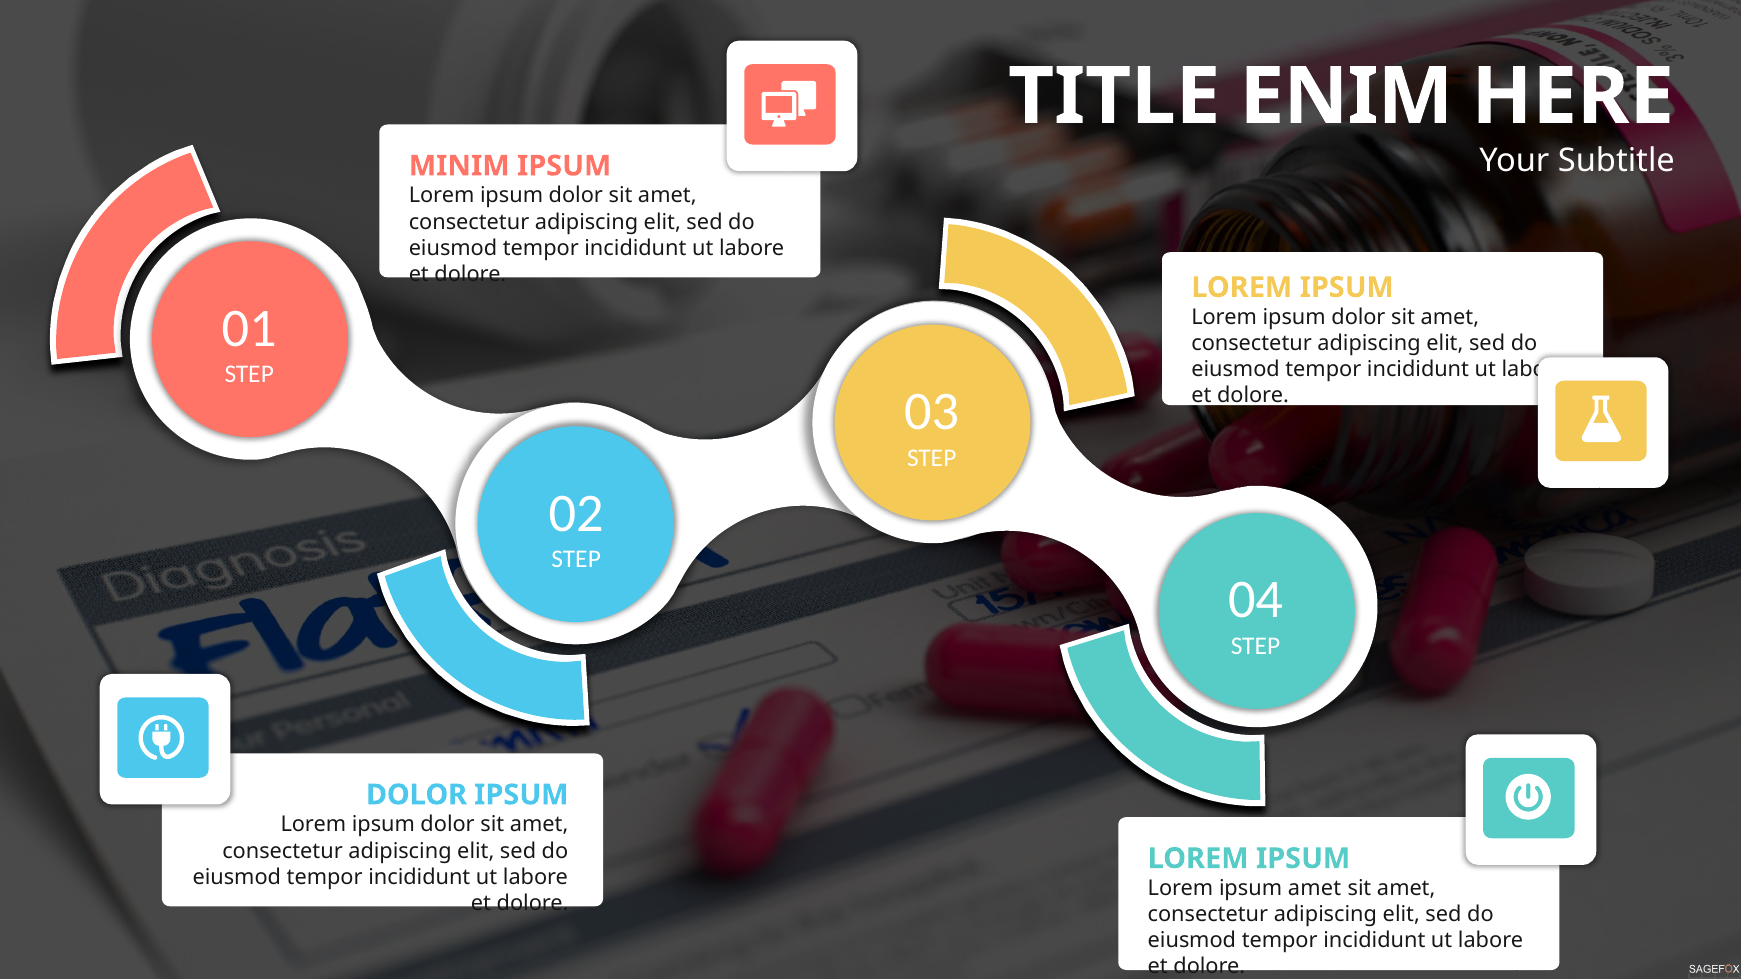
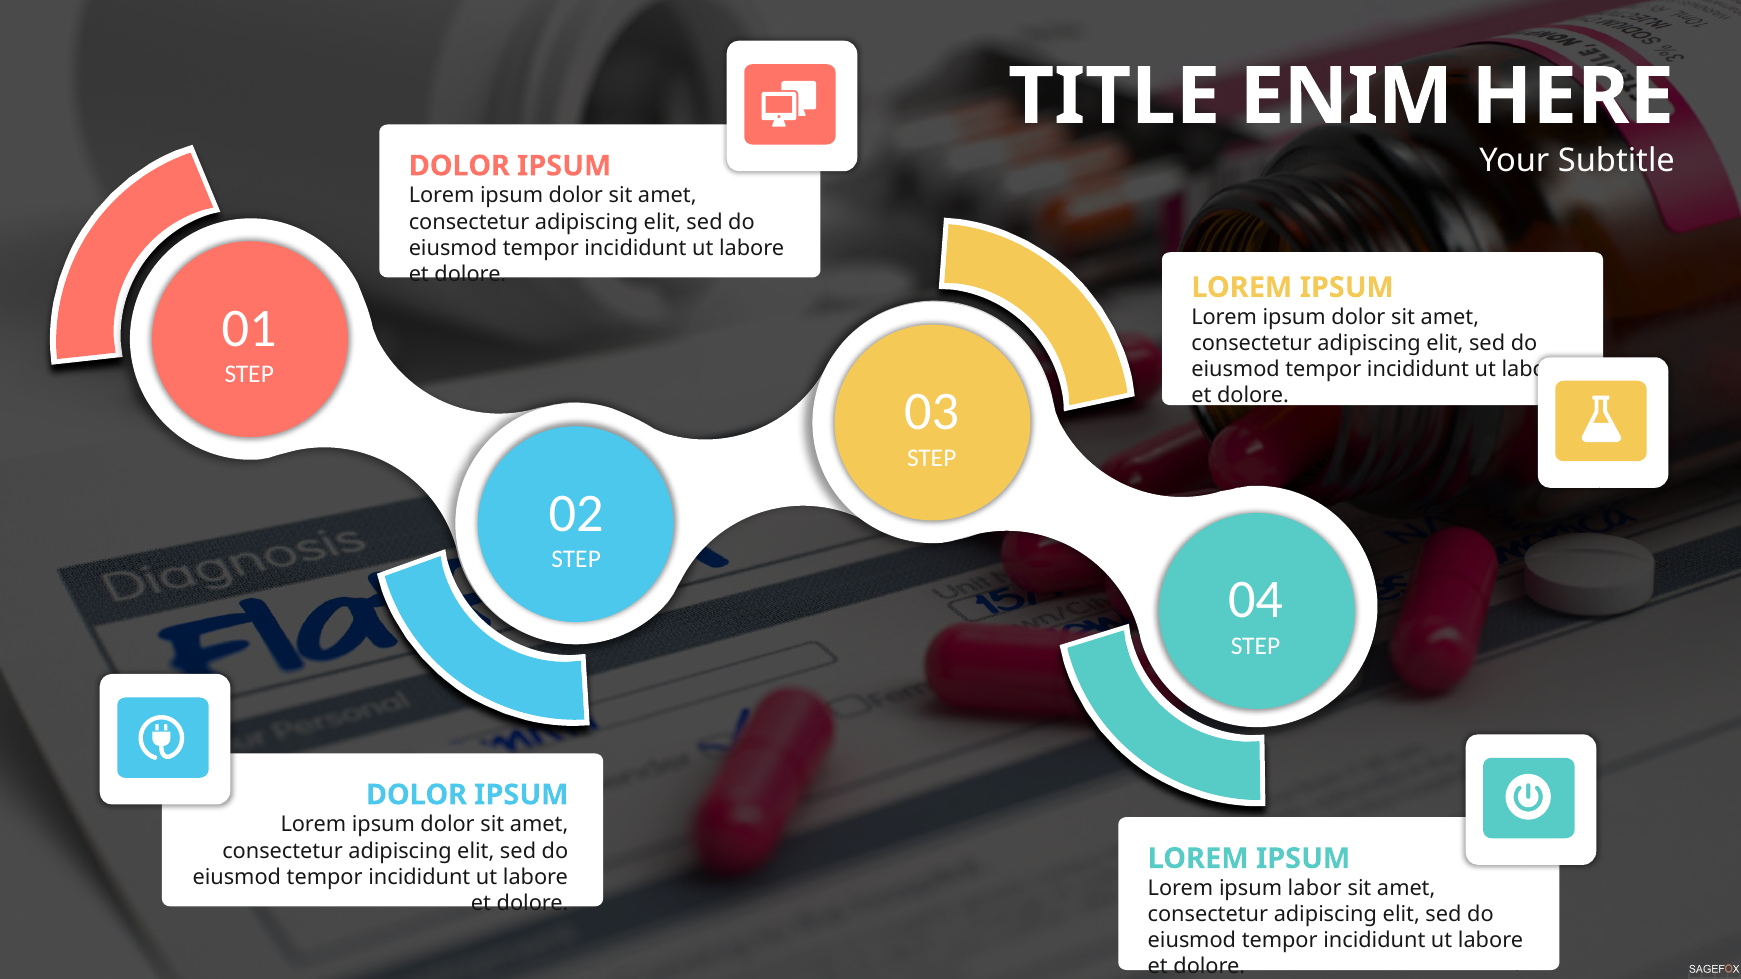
MINIM at (459, 166): MINIM -> DOLOR
ipsum amet: amet -> labor
